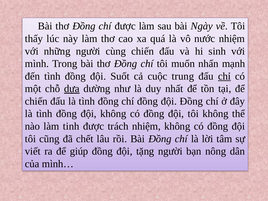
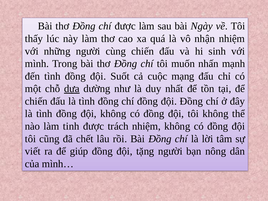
nước: nước -> nhận
trung: trung -> mạng
chỉ underline: present -> none
